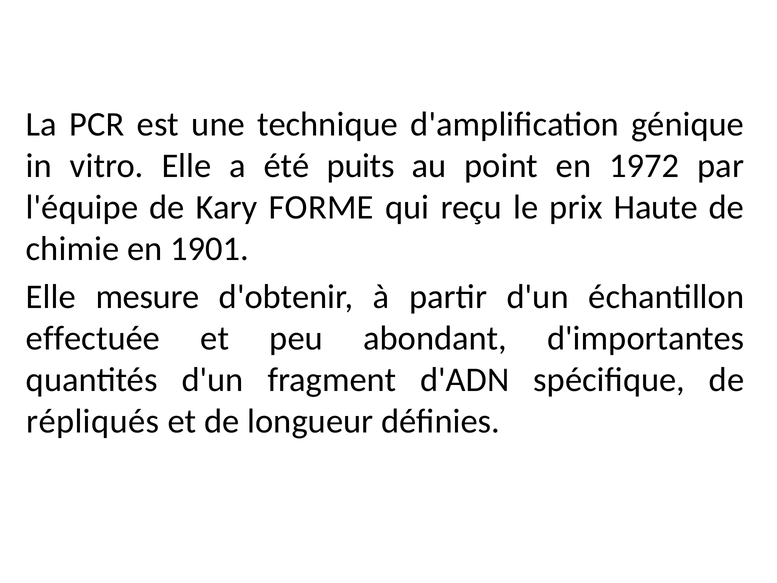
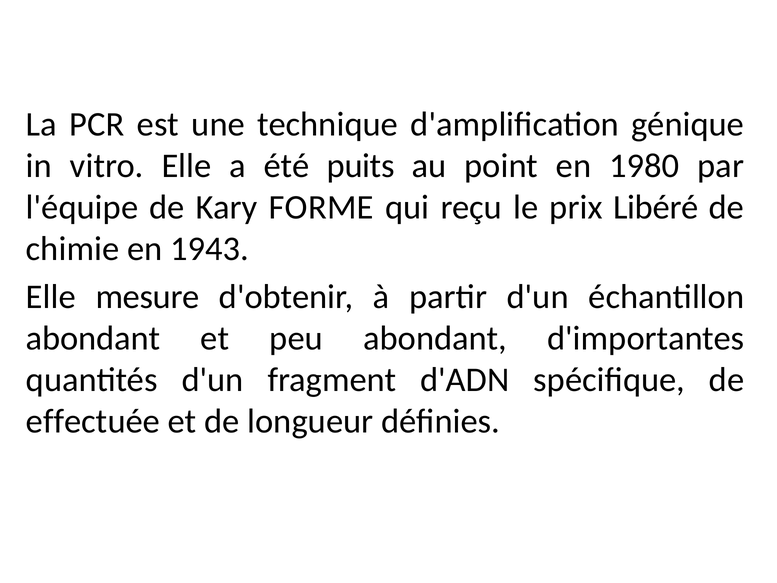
1972: 1972 -> 1980
Haute: Haute -> Libéré
1901: 1901 -> 1943
effectuée at (93, 338): effectuée -> abondant
répliqués: répliqués -> effectuée
